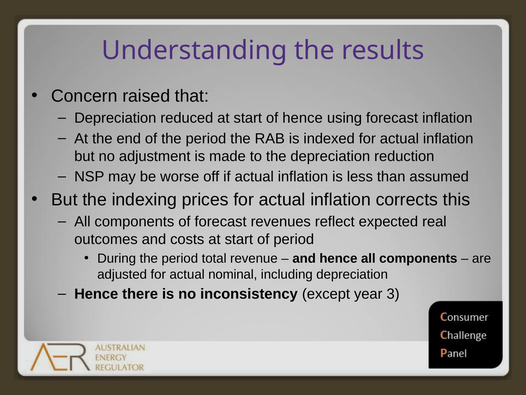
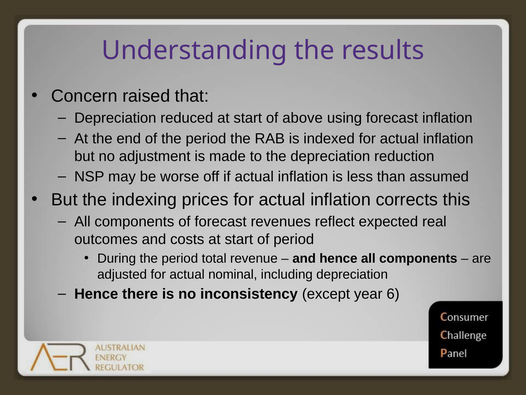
of hence: hence -> above
3: 3 -> 6
